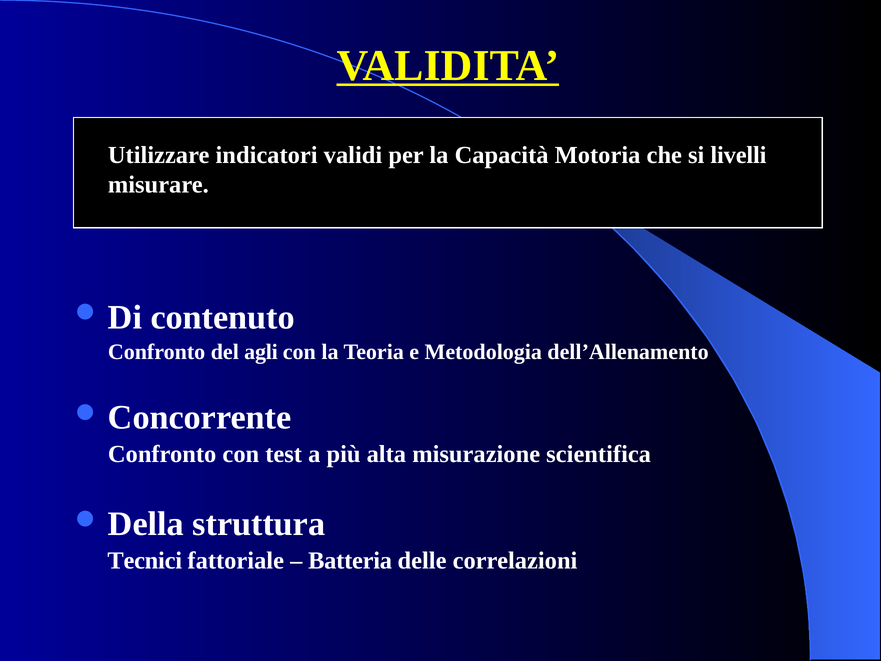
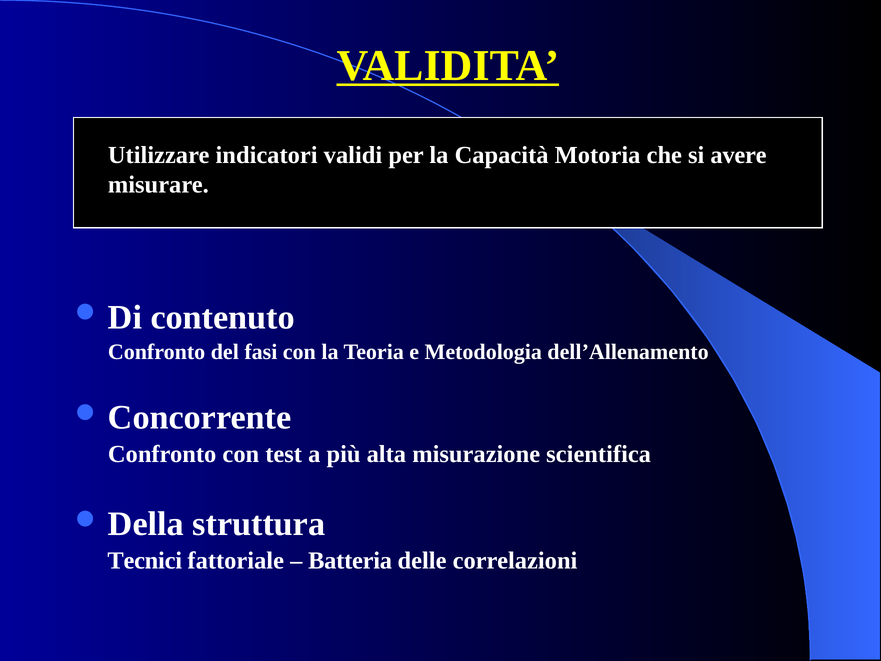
livelli: livelli -> avere
agli: agli -> fasi
